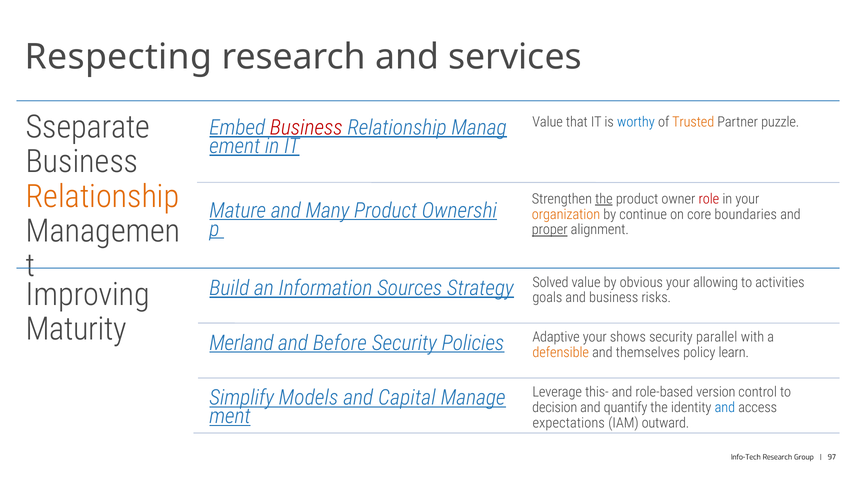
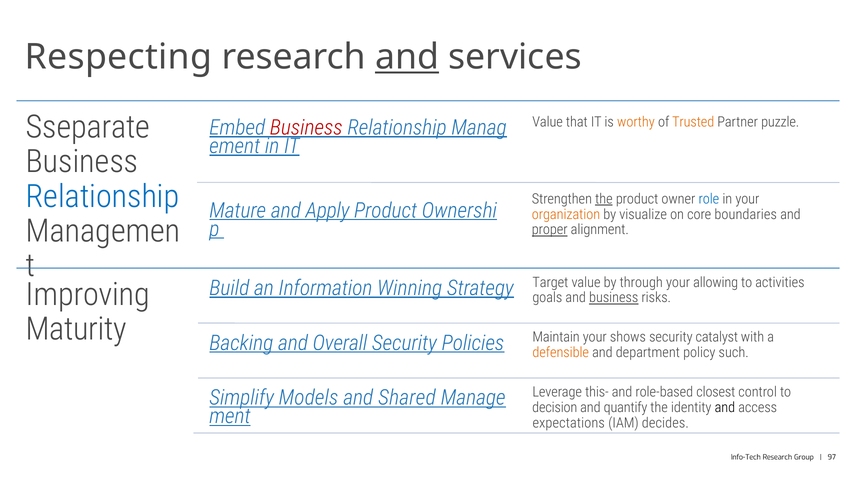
and at (407, 57) underline: none -> present
worthy colour: blue -> orange
Relationship at (103, 197) colour: orange -> blue
role colour: red -> blue
Many: Many -> Apply
continue: continue -> visualize
Sources: Sources -> Winning
Solved: Solved -> Target
obvious: obvious -> through
business at (614, 298) underline: none -> present
Merland: Merland -> Backing
Before: Before -> Overall
Adaptive: Adaptive -> Maintain
parallel: parallel -> catalyst
themselves: themselves -> department
learn: learn -> such
version: version -> closest
Capital: Capital -> Shared
and at (725, 408) colour: blue -> black
outward: outward -> decides
